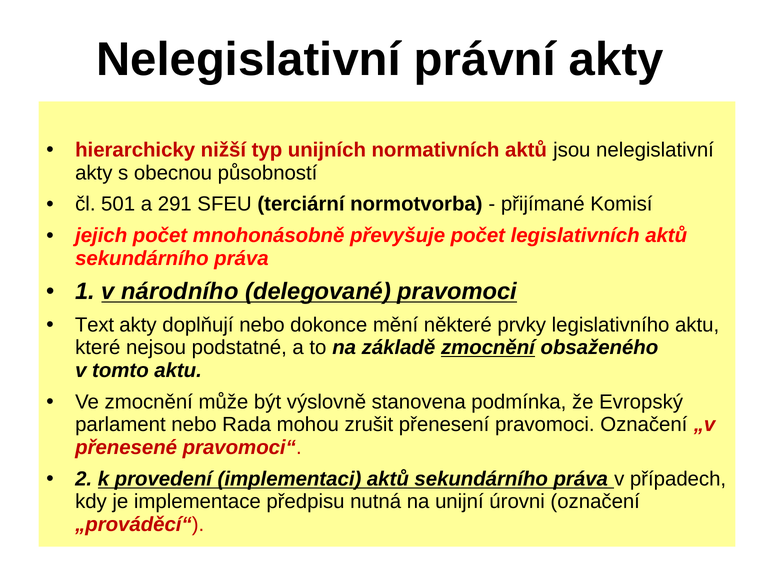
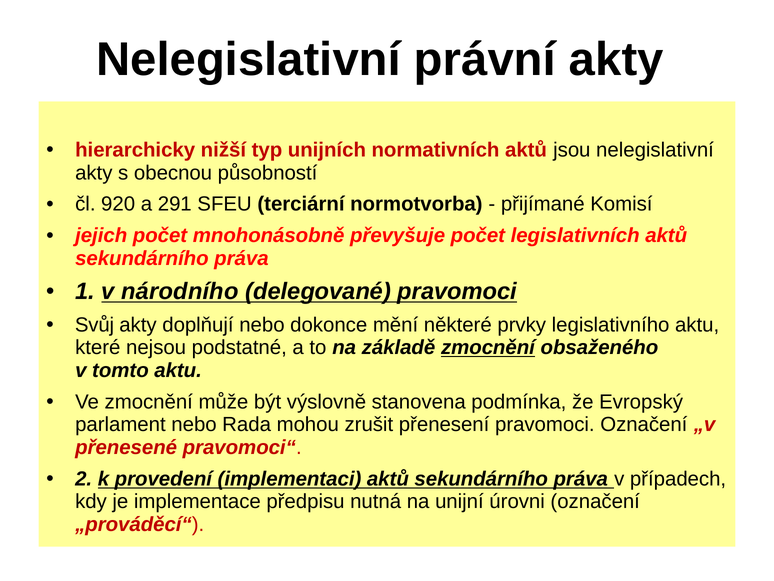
501: 501 -> 920
Text: Text -> Svůj
